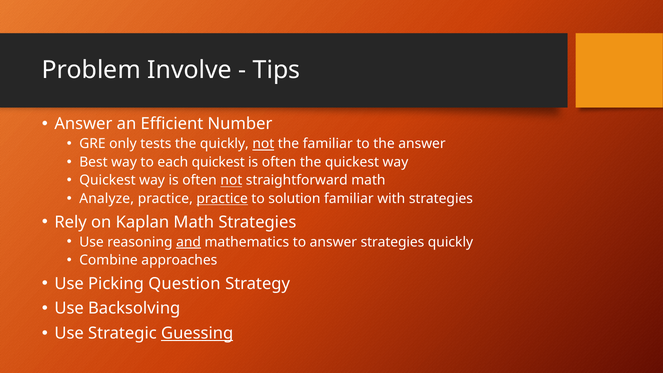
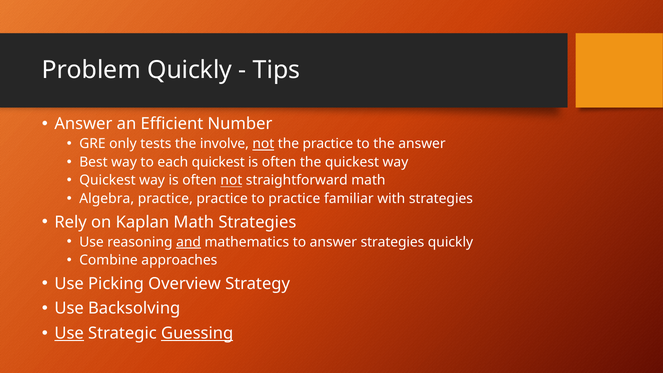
Problem Involve: Involve -> Quickly
the quickly: quickly -> involve
the familiar: familiar -> practice
Analyze: Analyze -> Algebra
practice at (222, 199) underline: present -> none
to solution: solution -> practice
Question: Question -> Overview
Use at (69, 333) underline: none -> present
